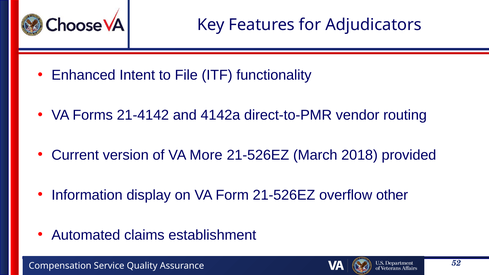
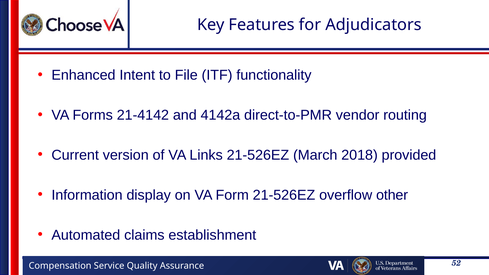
More: More -> Links
